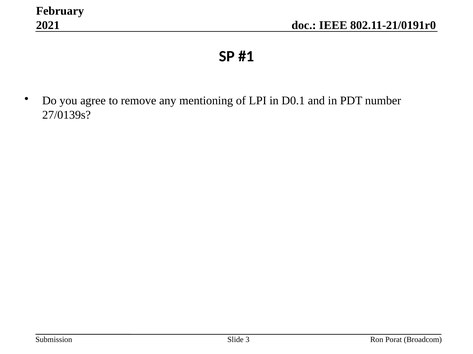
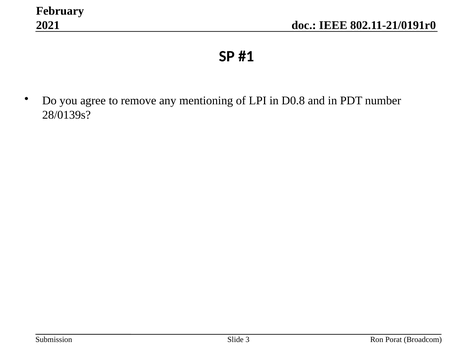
D0.1: D0.1 -> D0.8
27/0139s: 27/0139s -> 28/0139s
